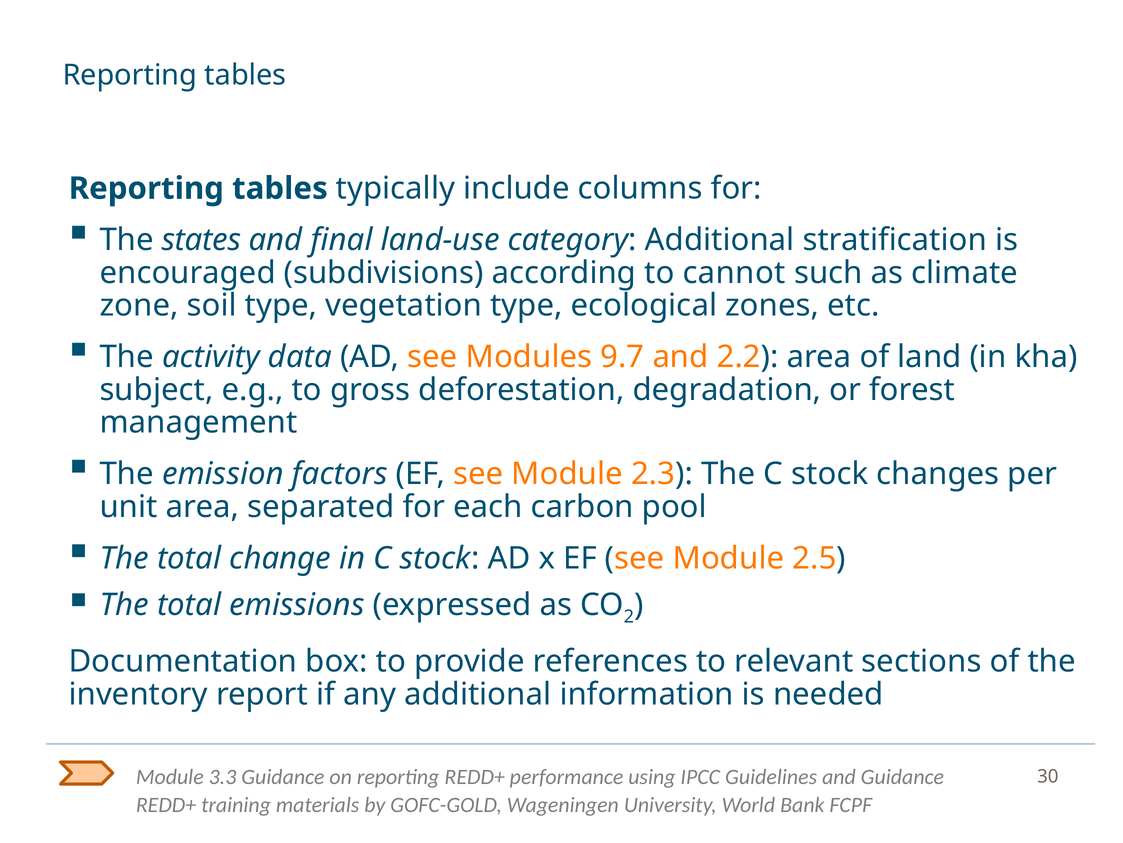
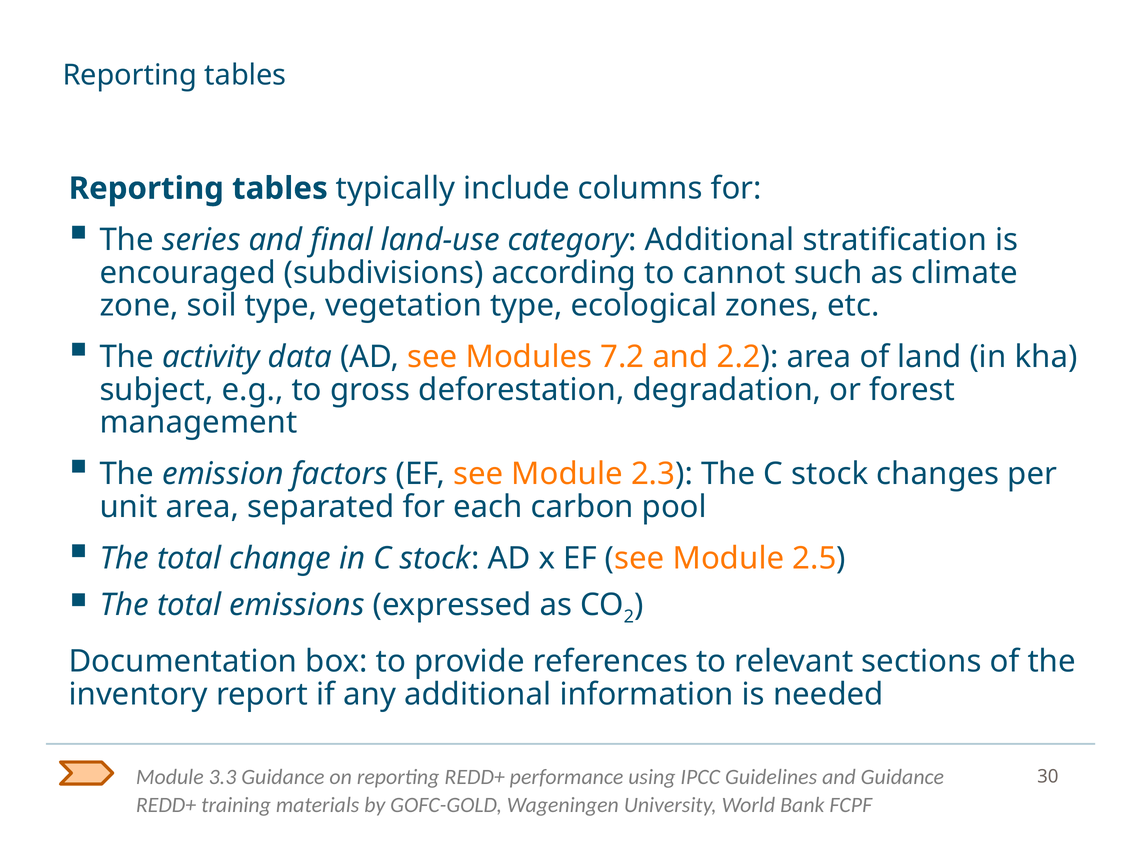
states: states -> series
9.7: 9.7 -> 7.2
